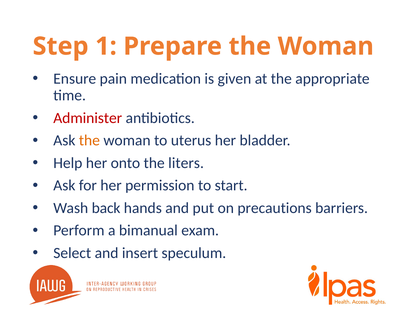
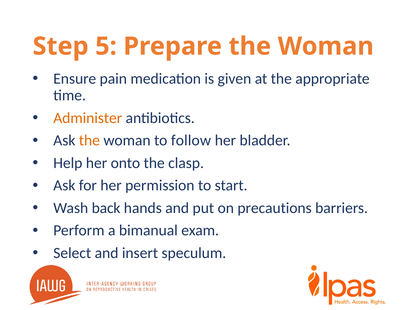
1: 1 -> 5
Administer colour: red -> orange
uterus: uterus -> follow
liters: liters -> clasp
